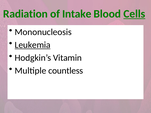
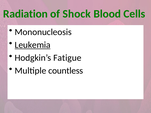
Intake: Intake -> Shock
Cells underline: present -> none
Vitamin: Vitamin -> Fatigue
